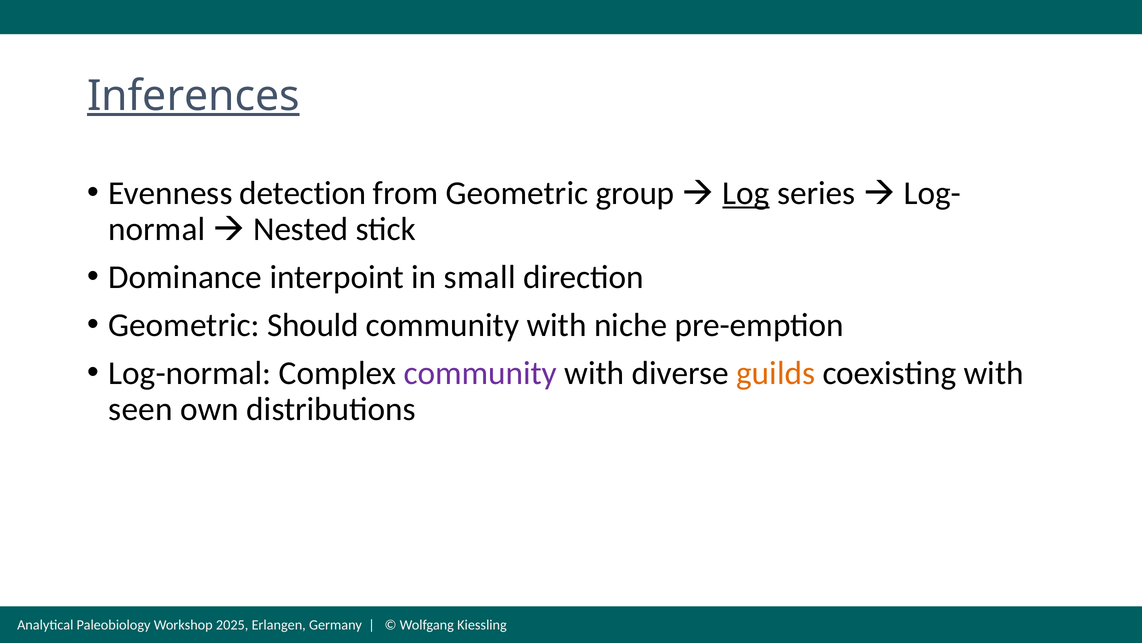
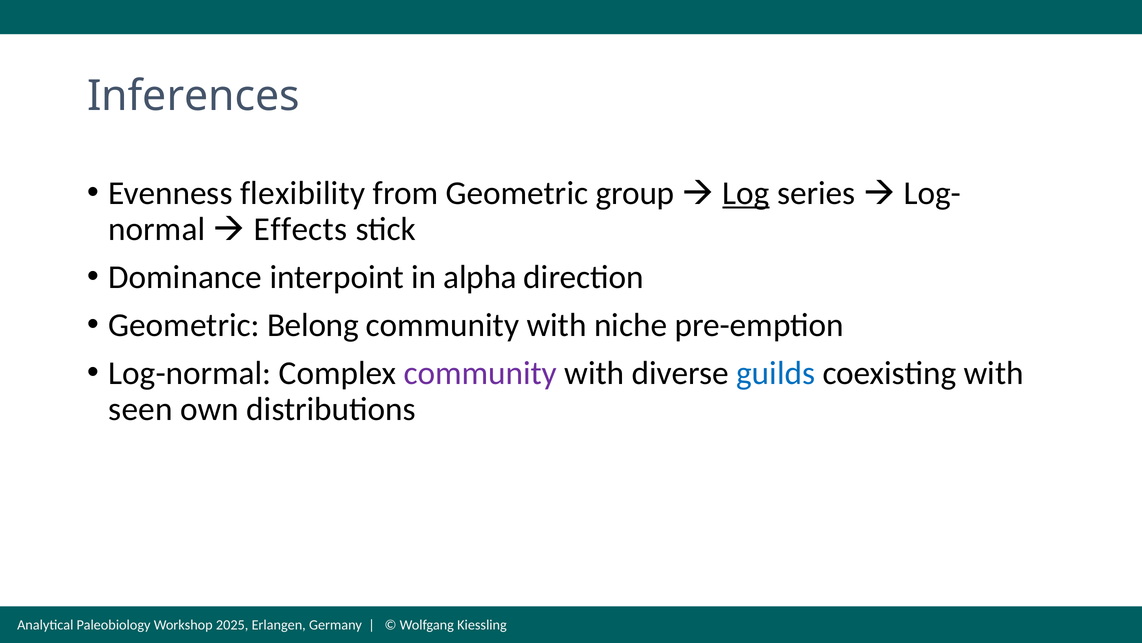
Inferences underline: present -> none
detection: detection -> flexibility
Nested: Nested -> Effects
small: small -> alpha
Should: Should -> Belong
guilds colour: orange -> blue
